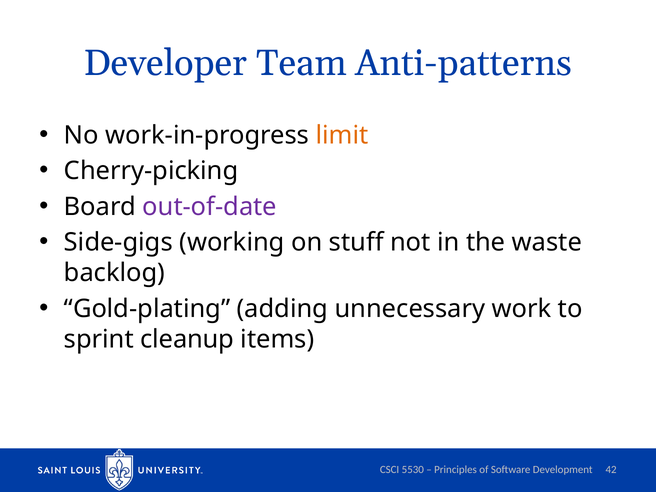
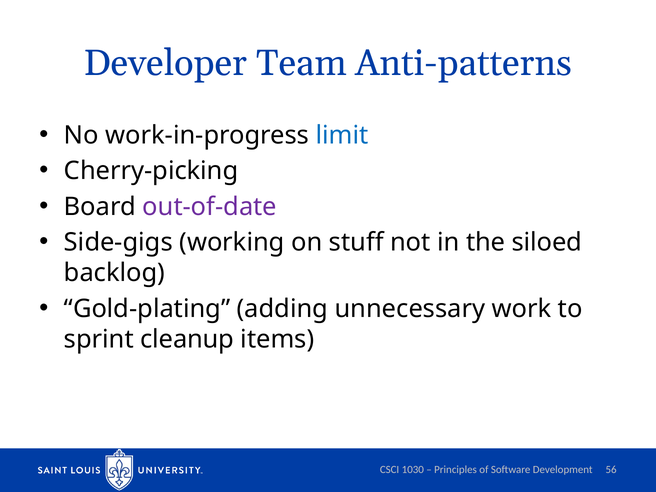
limit colour: orange -> blue
waste: waste -> siloed
5530: 5530 -> 1030
42: 42 -> 56
